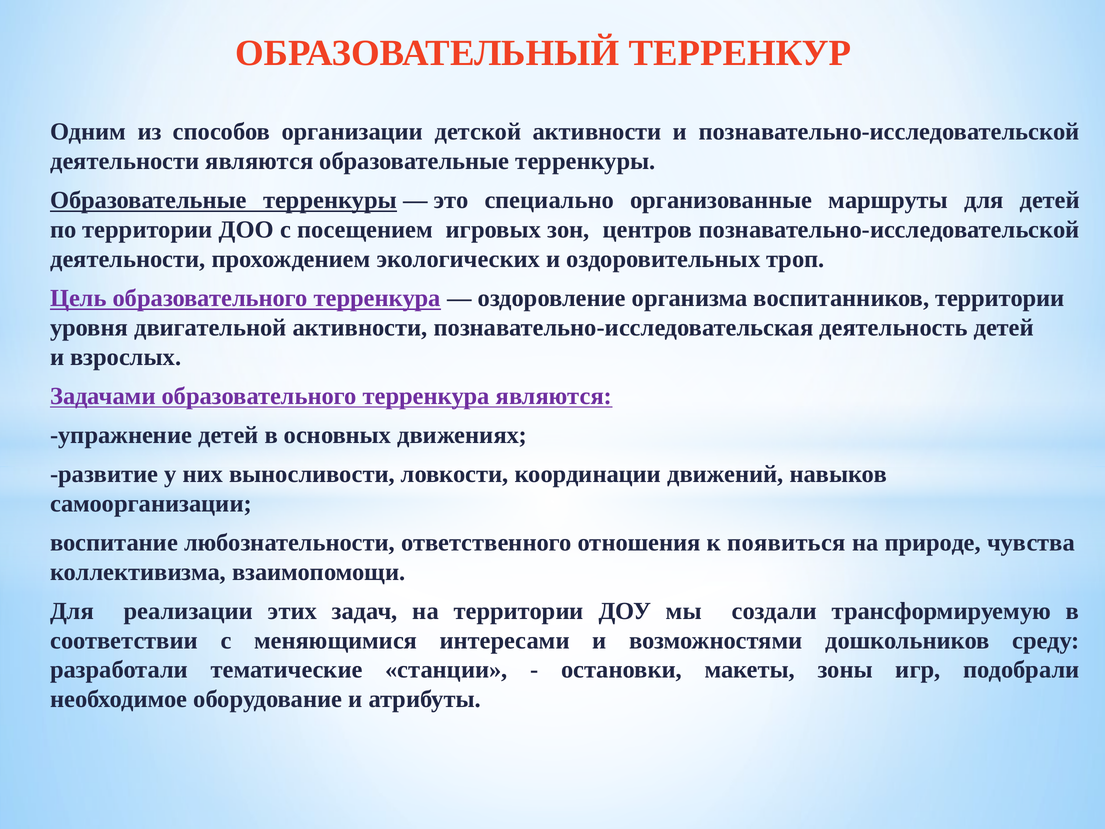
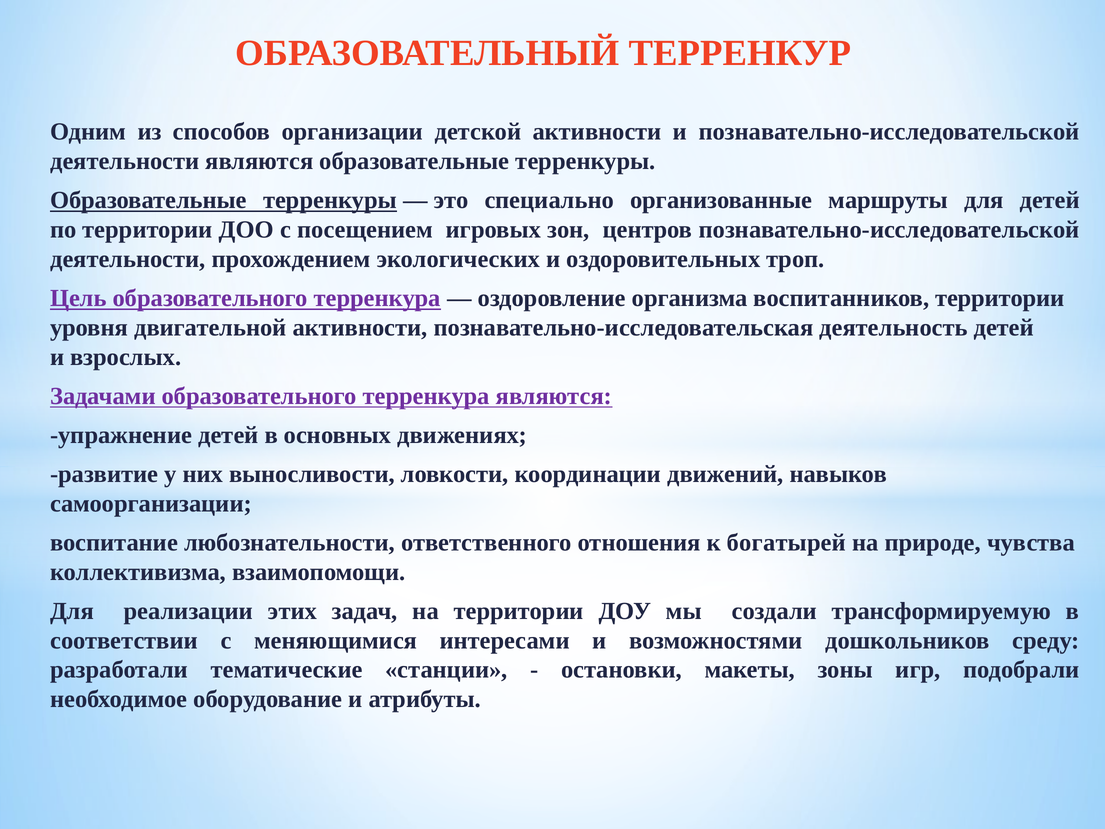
появиться: появиться -> богатырей
